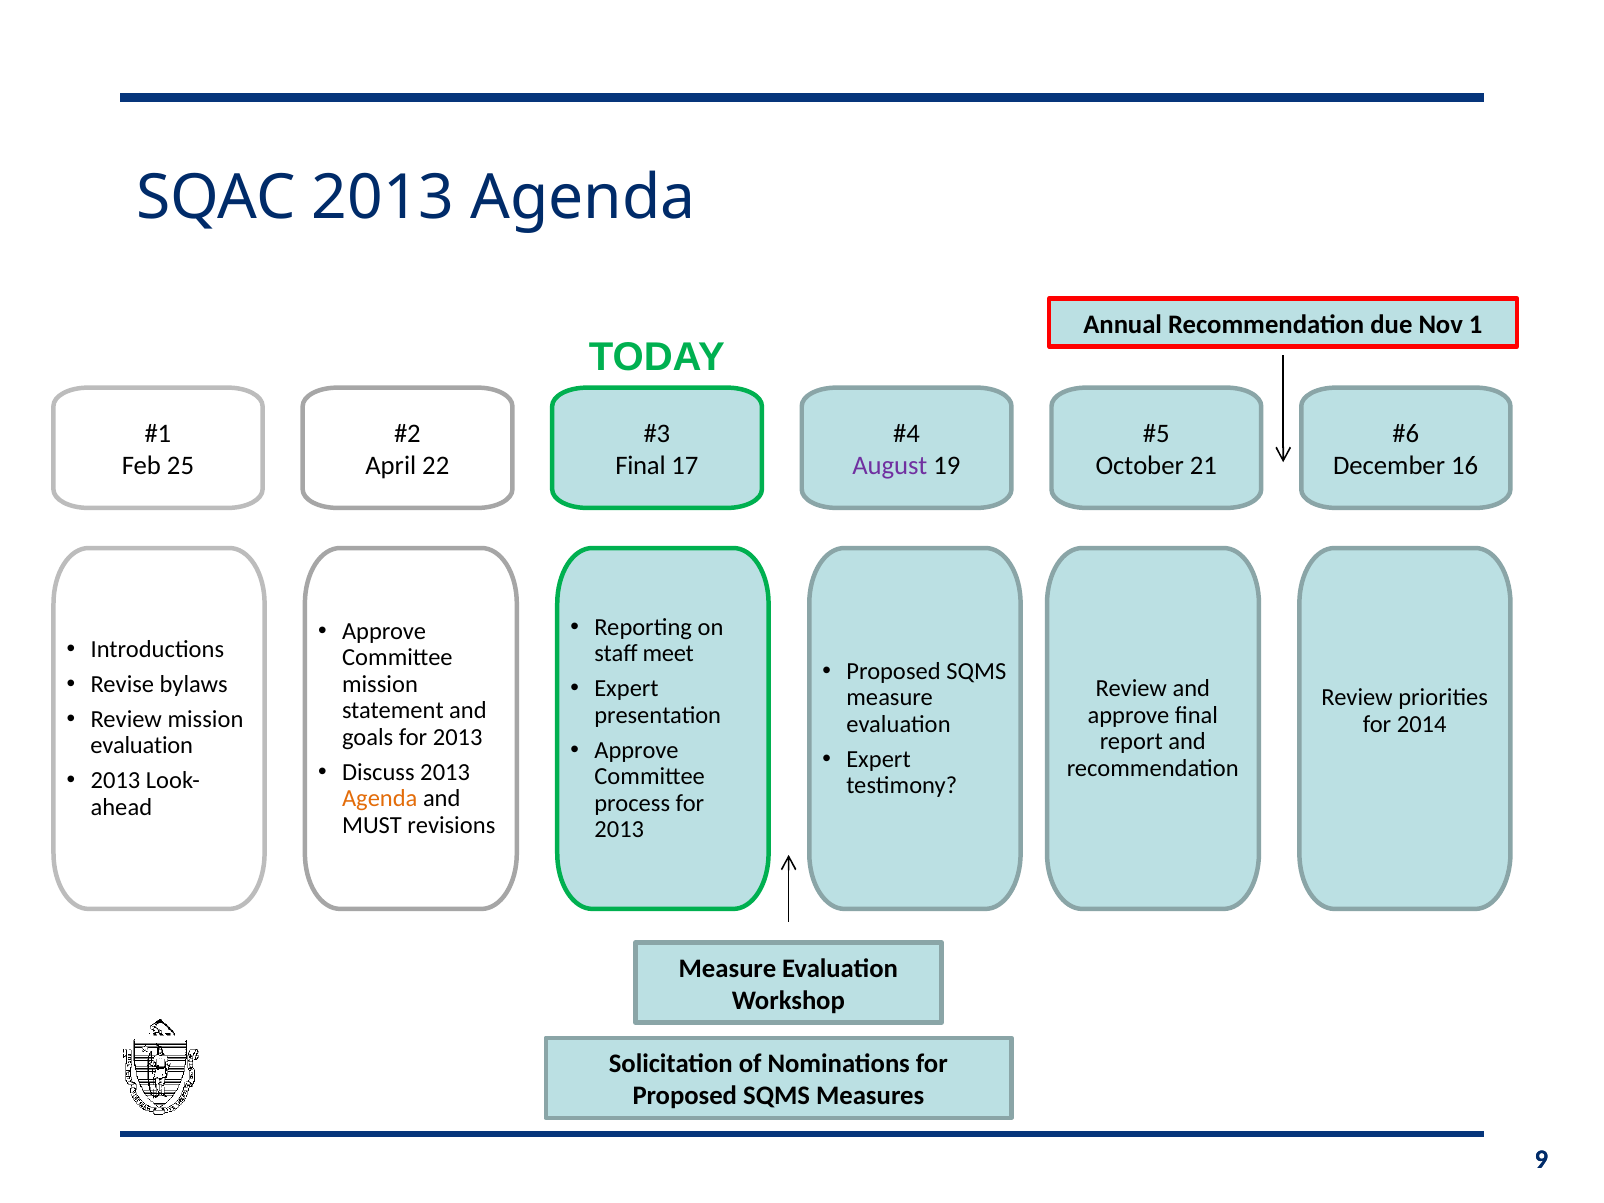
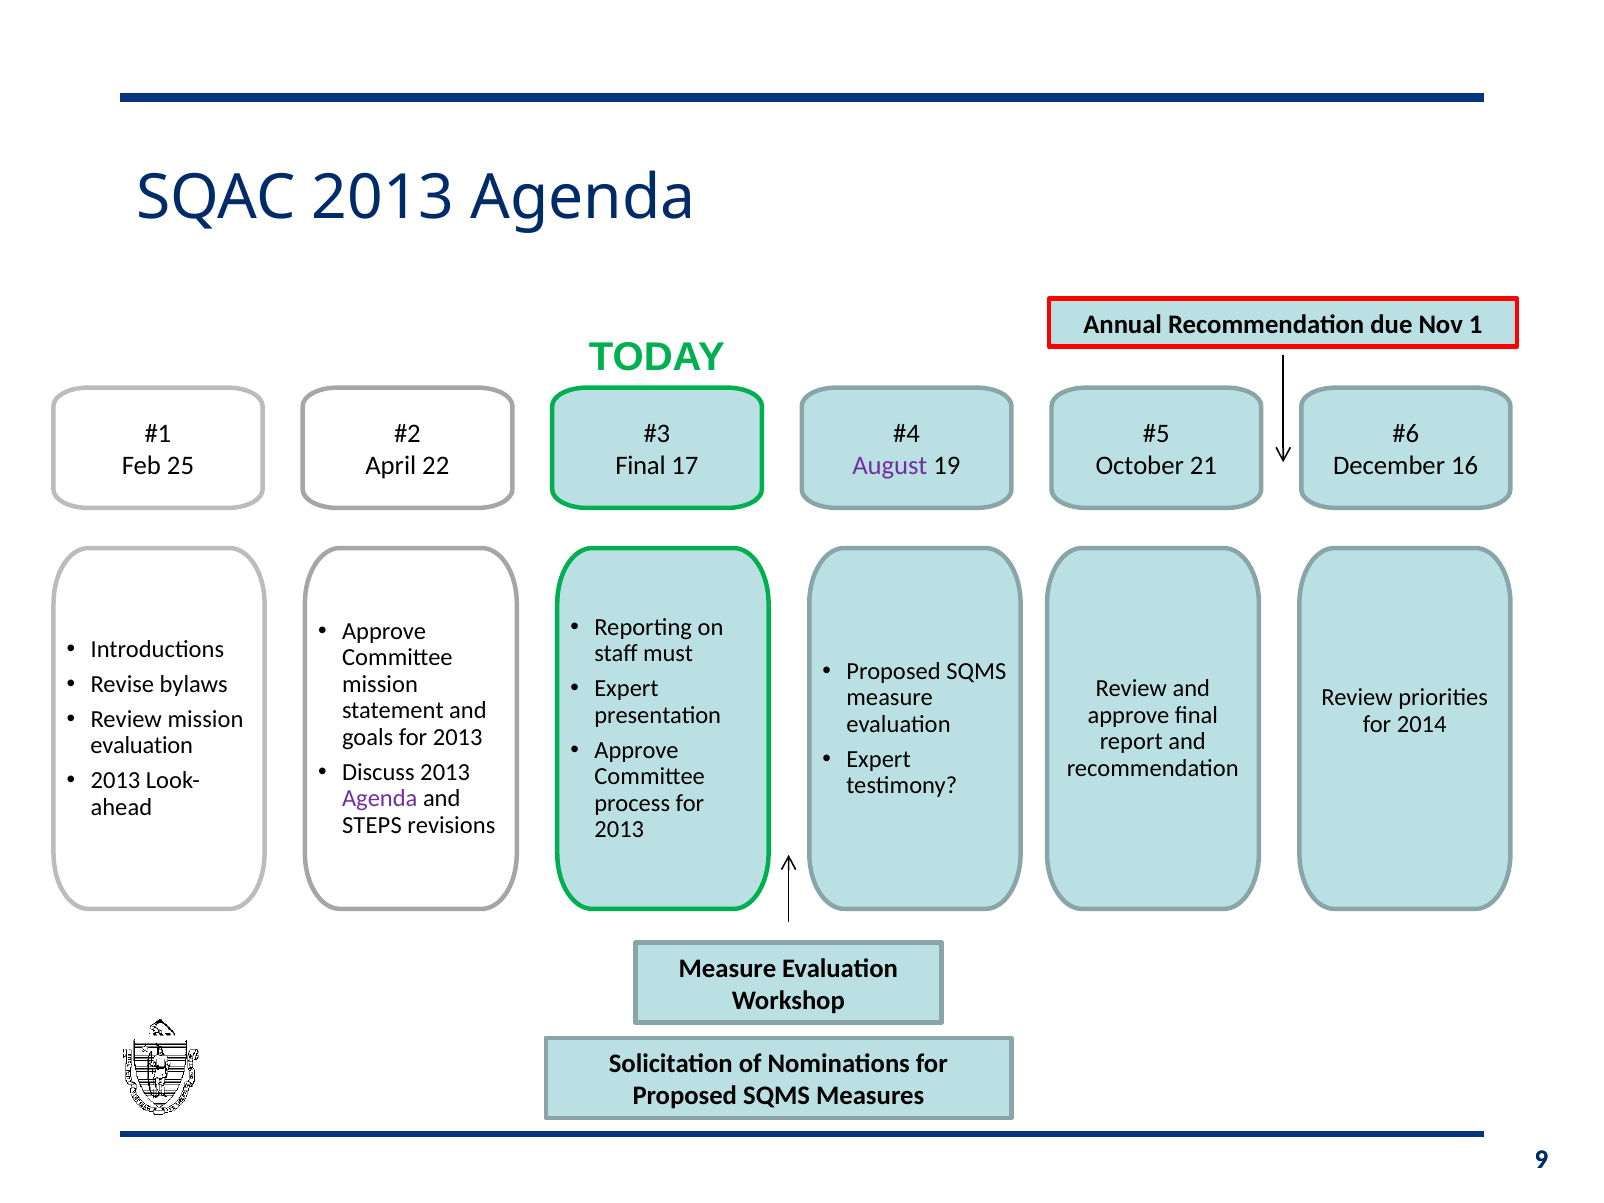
meet: meet -> must
Agenda at (380, 799) colour: orange -> purple
MUST: MUST -> STEPS
